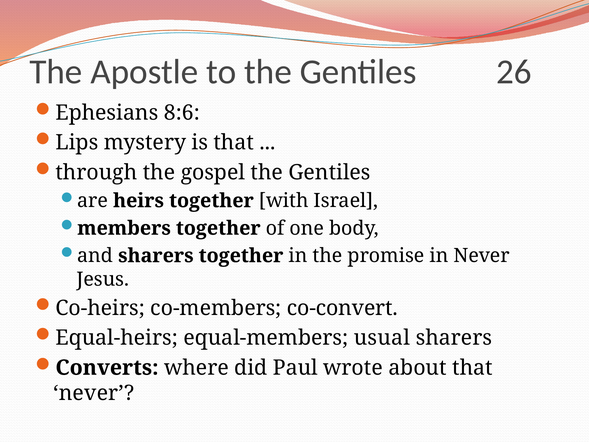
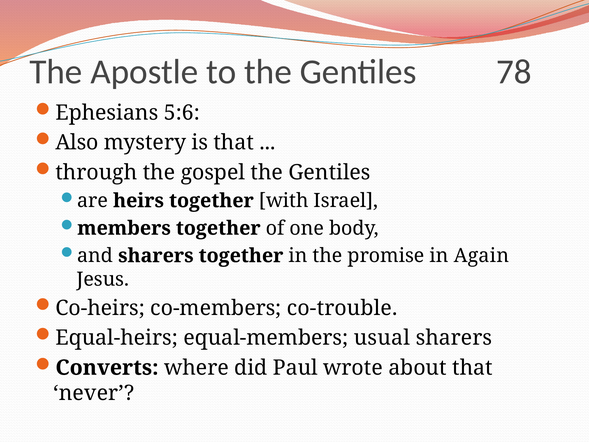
26: 26 -> 78
8:6: 8:6 -> 5:6
Lips: Lips -> Also
in Never: Never -> Again
co-convert: co-convert -> co-trouble
